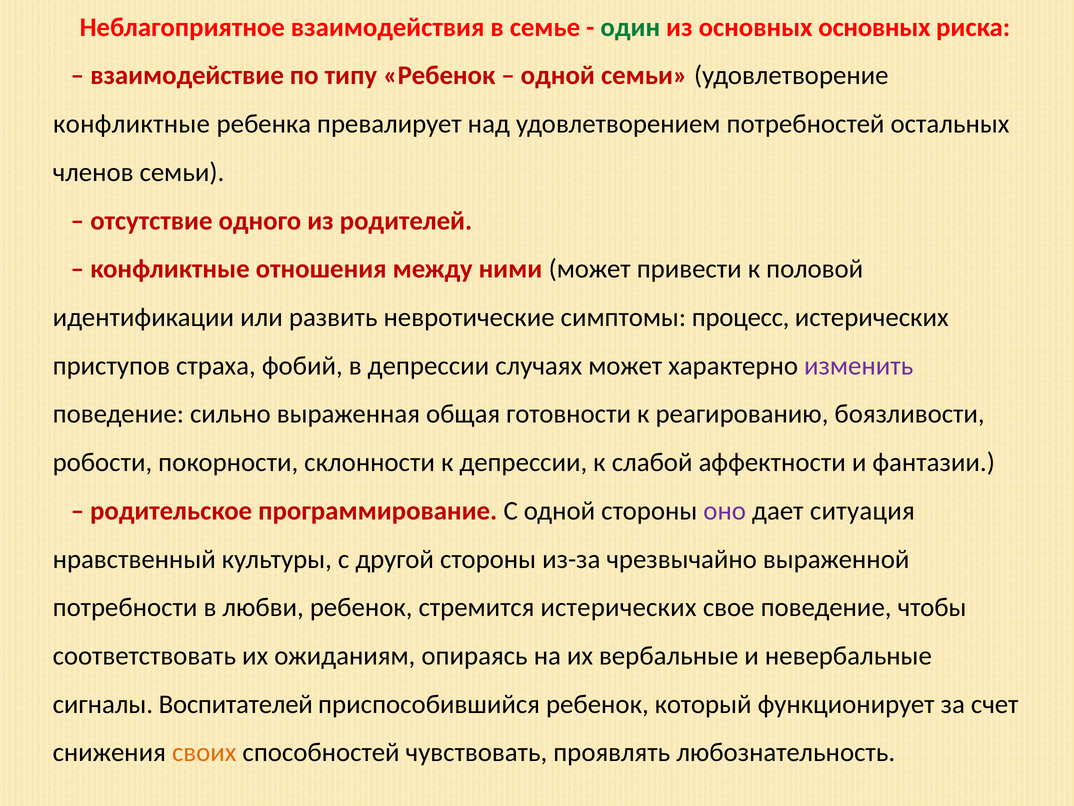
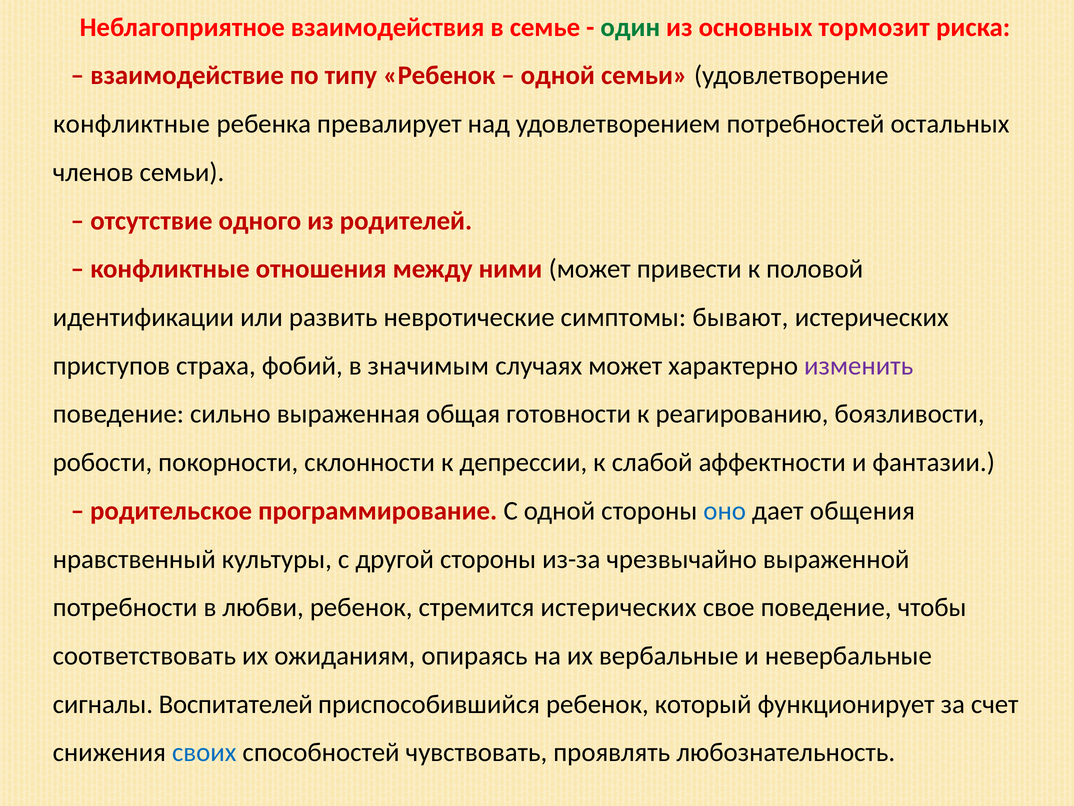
основных основных: основных -> тормозит
процесс: процесс -> бывают
в депрессии: депрессии -> значимым
оно colour: purple -> blue
ситуация: ситуация -> общения
своих colour: orange -> blue
